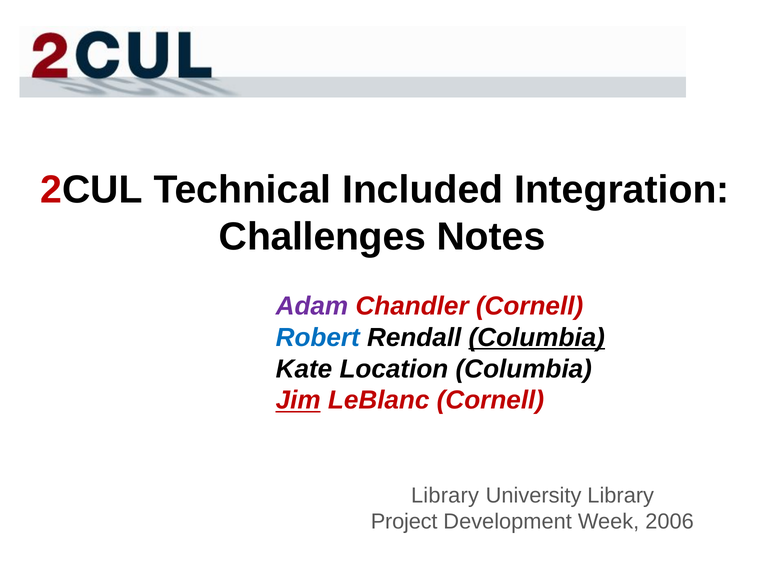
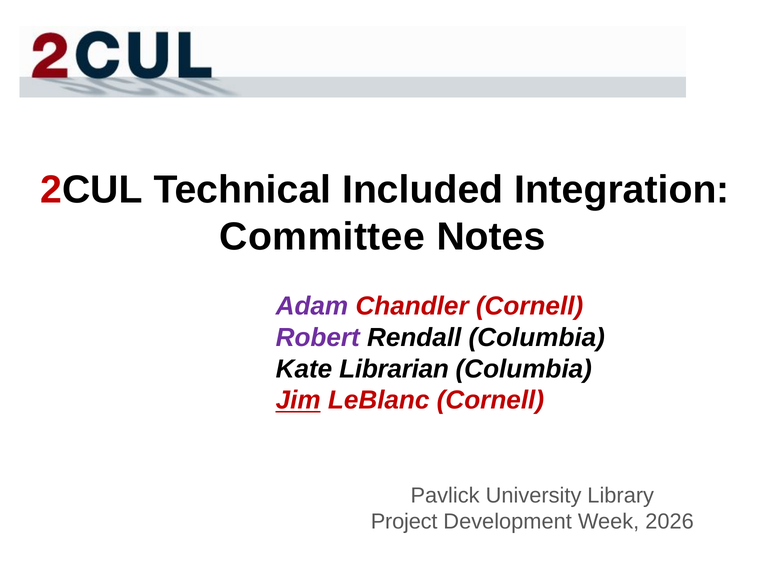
Challenges: Challenges -> Committee
Robert colour: blue -> purple
Columbia at (537, 338) underline: present -> none
Location: Location -> Librarian
Library at (445, 495): Library -> Pavlick
2006: 2006 -> 2026
